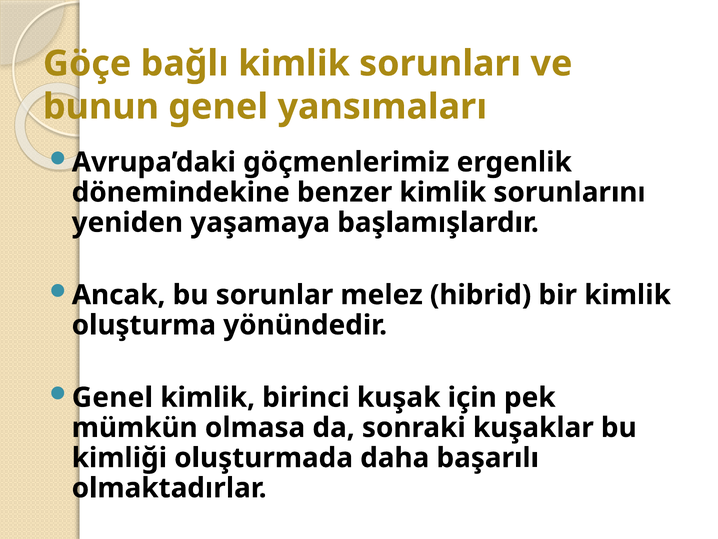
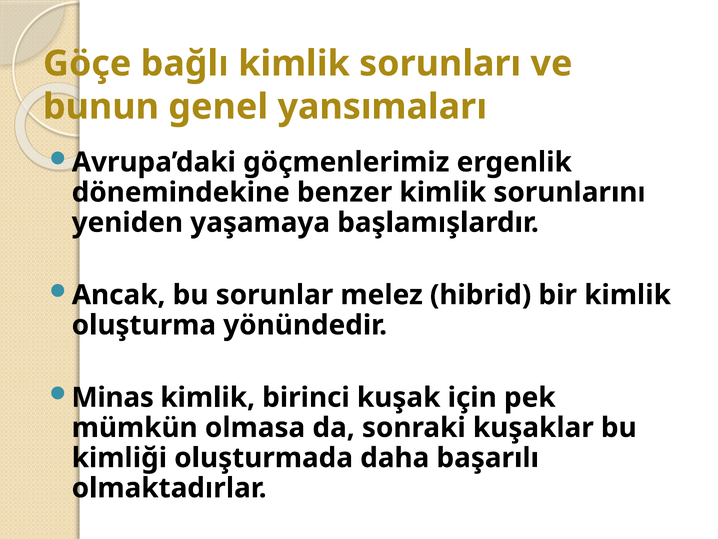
Genel at (112, 397): Genel -> Minas
